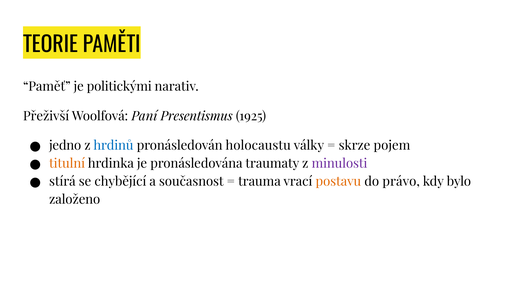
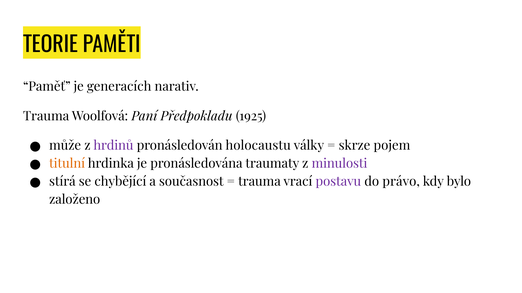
politickými: politickými -> generacích
Přeživší at (46, 116): Přeživší -> Trauma
Presentismus: Presentismus -> Předpokladu
jedno: jedno -> může
hrdinů colour: blue -> purple
postavu colour: orange -> purple
